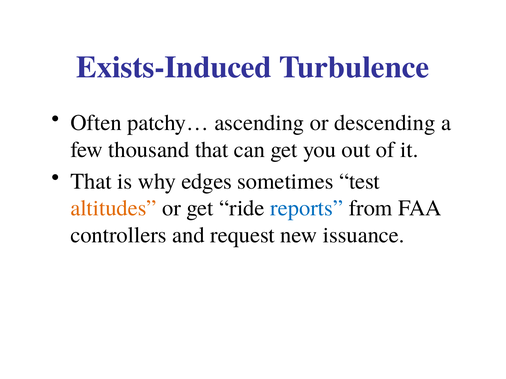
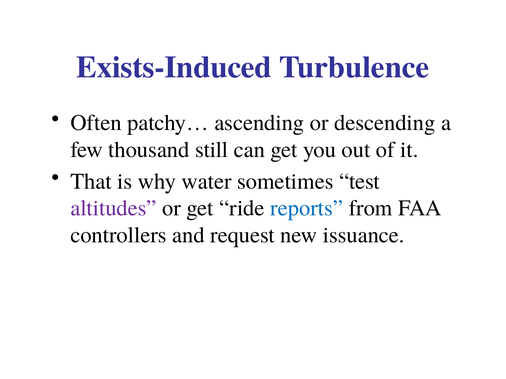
thousand that: that -> still
edges: edges -> water
altitudes colour: orange -> purple
